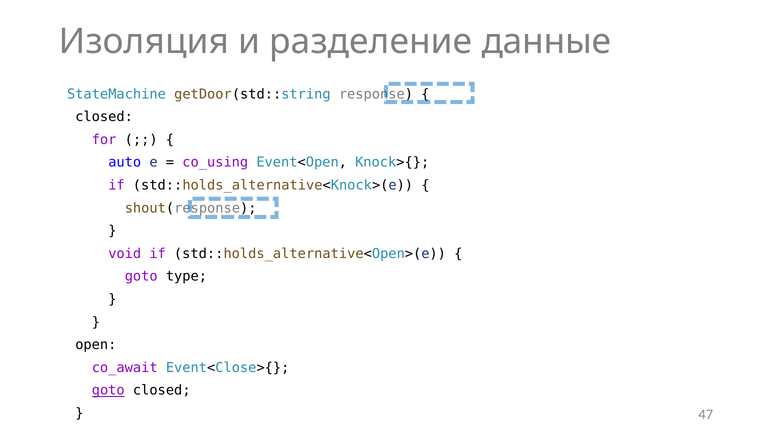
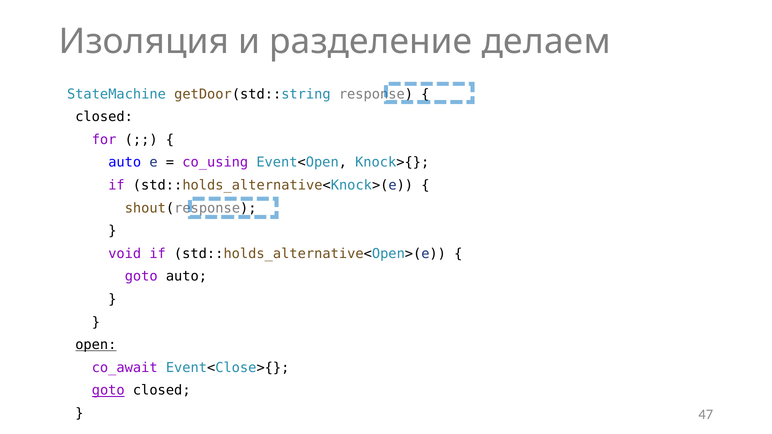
данные: данные -> делаем
goto type: type -> auto
open underline: none -> present
